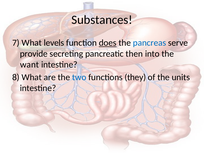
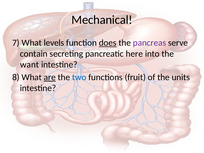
Substances: Substances -> Mechanical
pancreas colour: blue -> purple
provide: provide -> contain
then: then -> here
are underline: none -> present
they: they -> fruit
